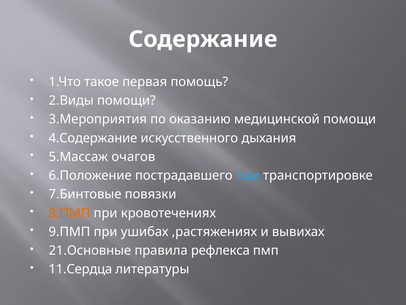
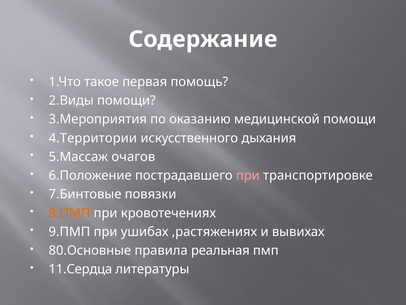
4.Содержание: 4.Содержание -> 4.Территории
при at (248, 175) colour: light blue -> pink
21.Основные: 21.Основные -> 80.Основные
рефлекса: рефлекса -> реальная
